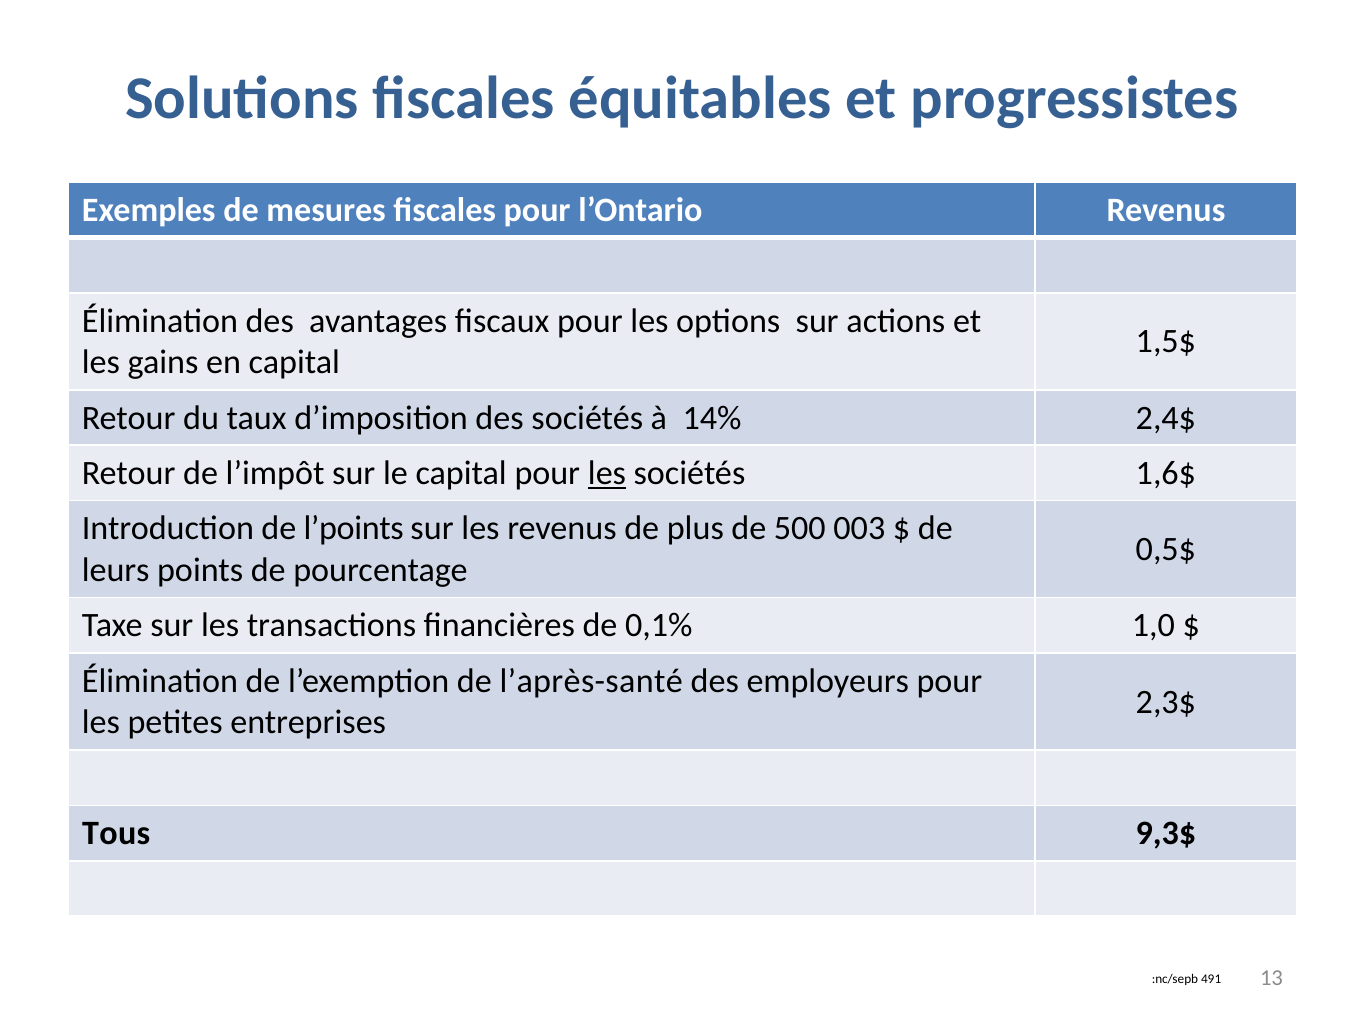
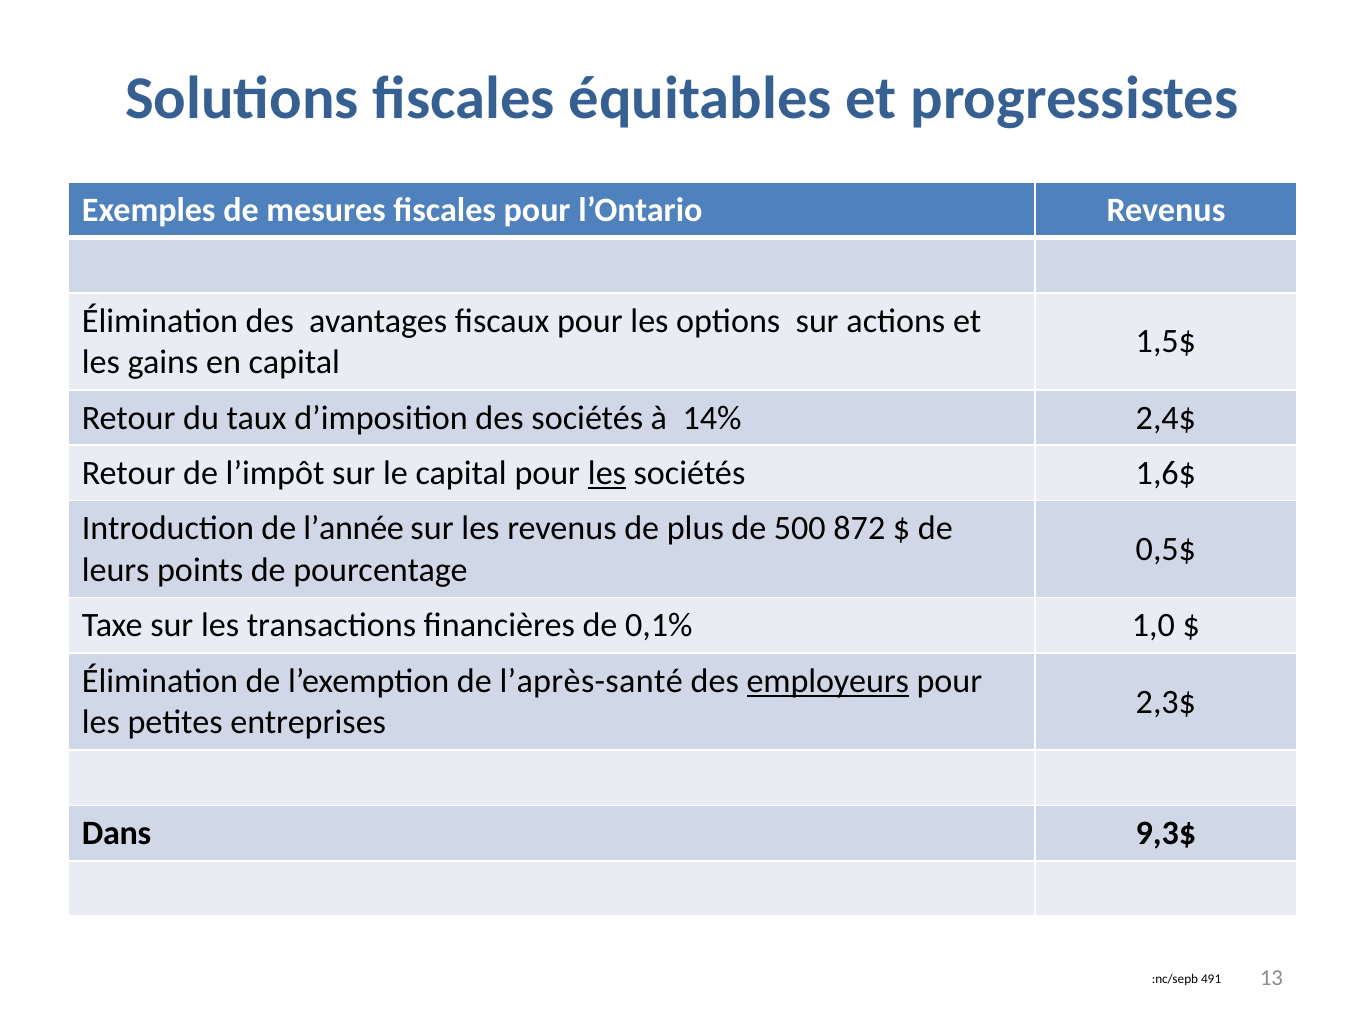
l’points: l’points -> l’année
003: 003 -> 872
employeurs underline: none -> present
Tous: Tous -> Dans
